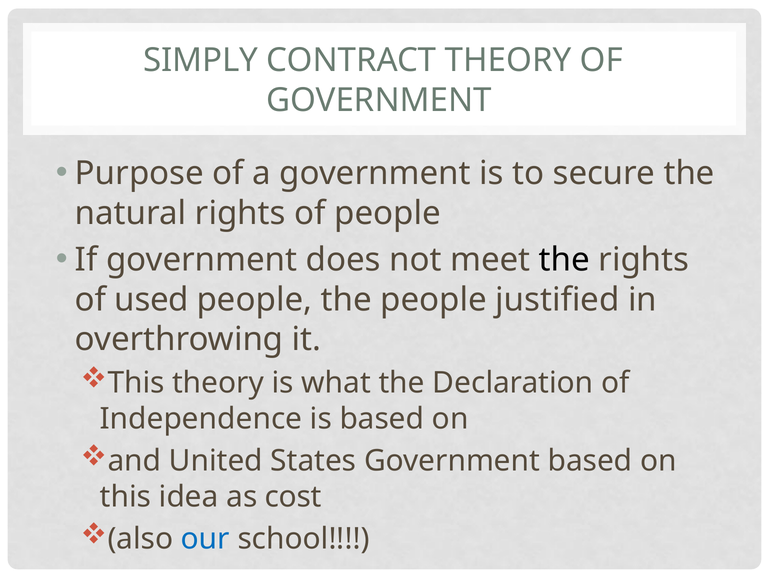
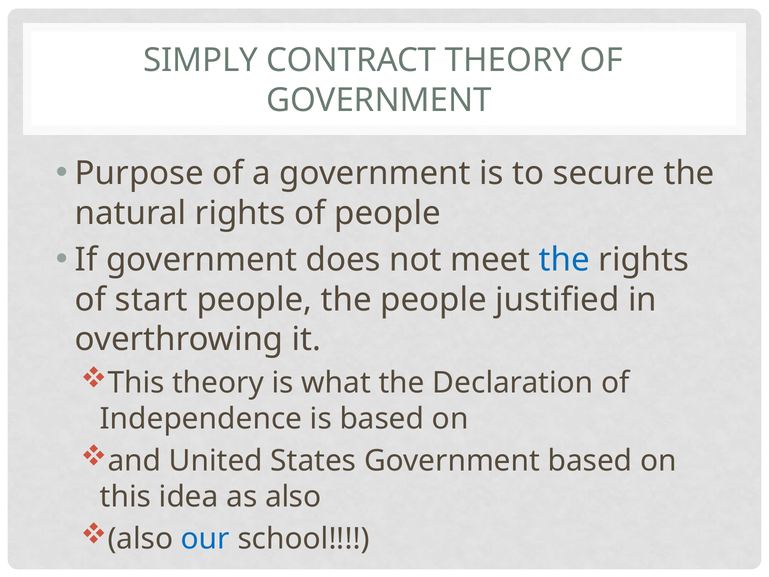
the at (564, 260) colour: black -> blue
used: used -> start
as cost: cost -> also
